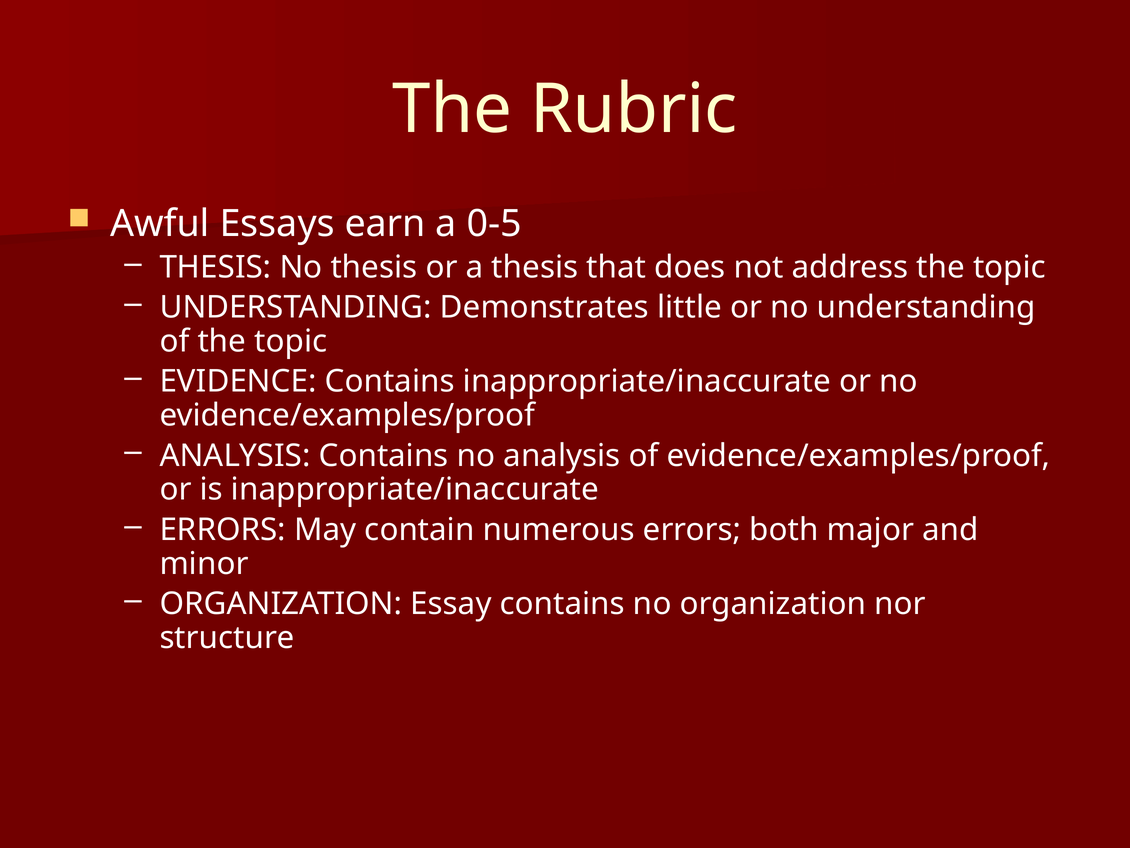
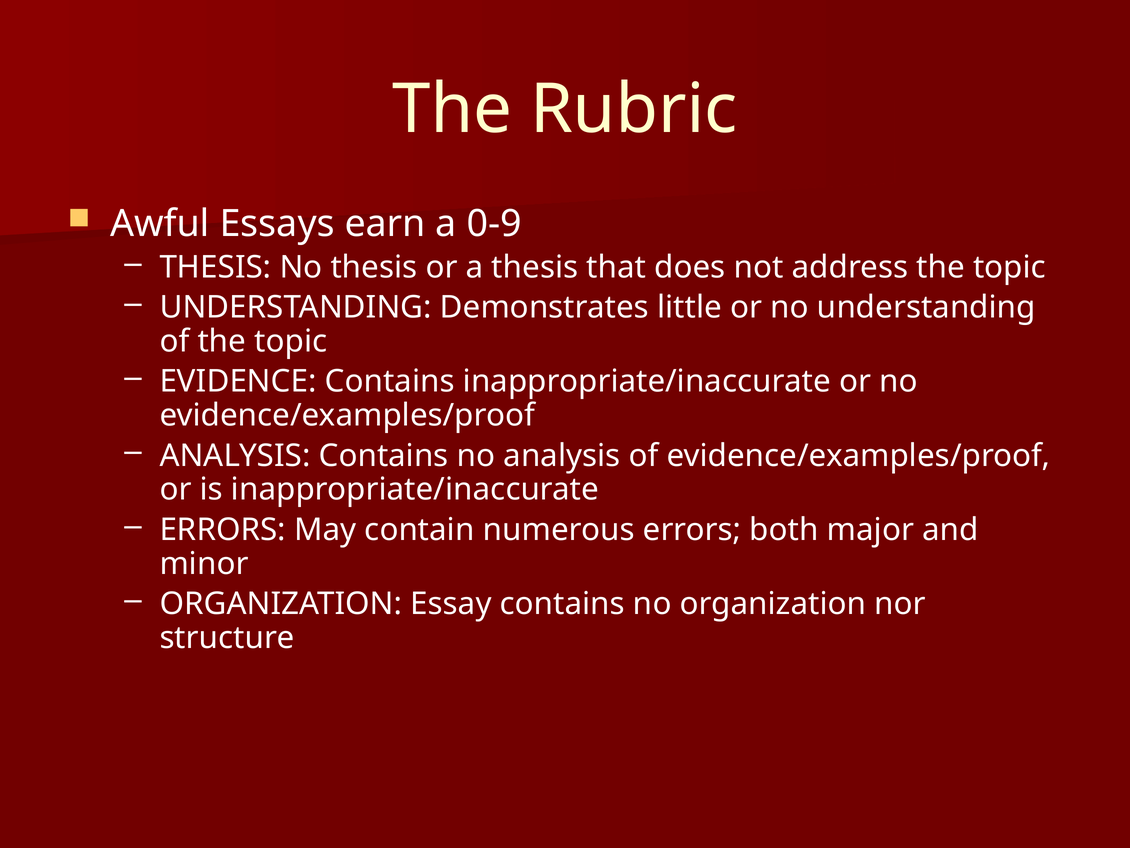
0-5: 0-5 -> 0-9
